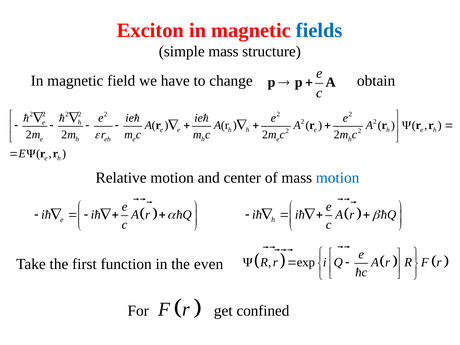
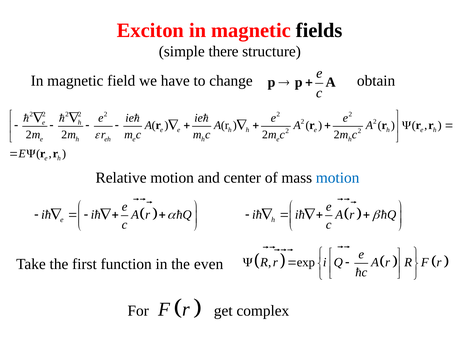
fields colour: blue -> black
simple mass: mass -> there
confined: confined -> complex
